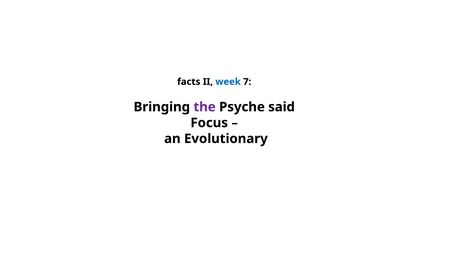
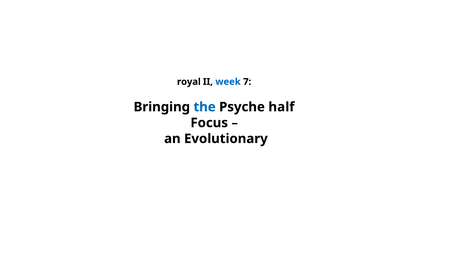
facts: facts -> royal
the colour: purple -> blue
said: said -> half
